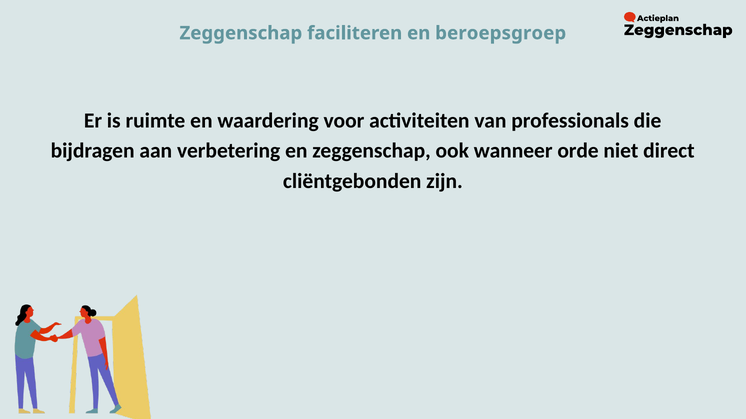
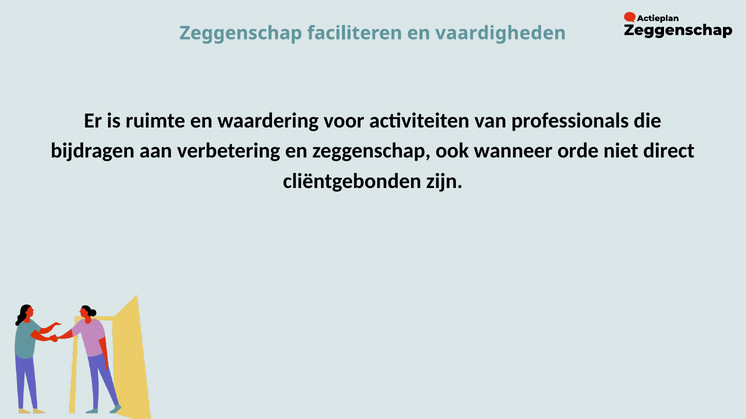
beroepsgroep: beroepsgroep -> vaardigheden
